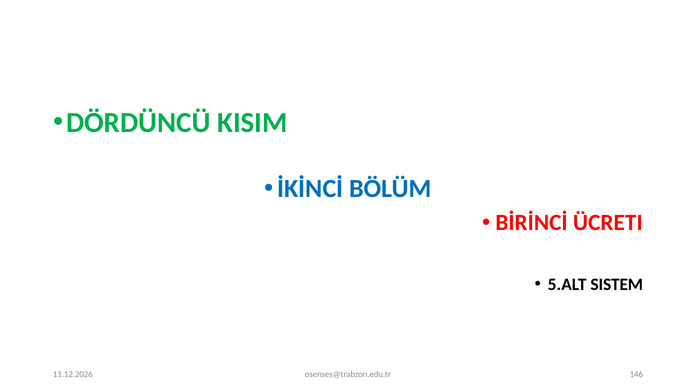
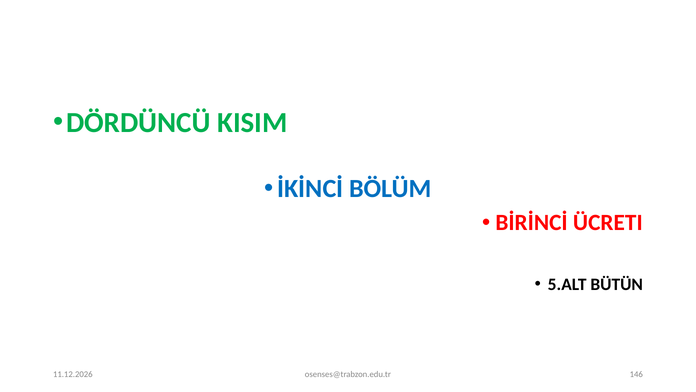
SISTEM: SISTEM -> BÜTÜN
